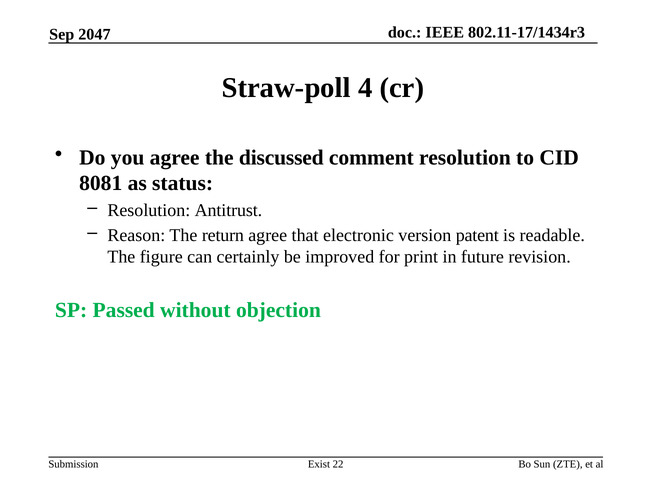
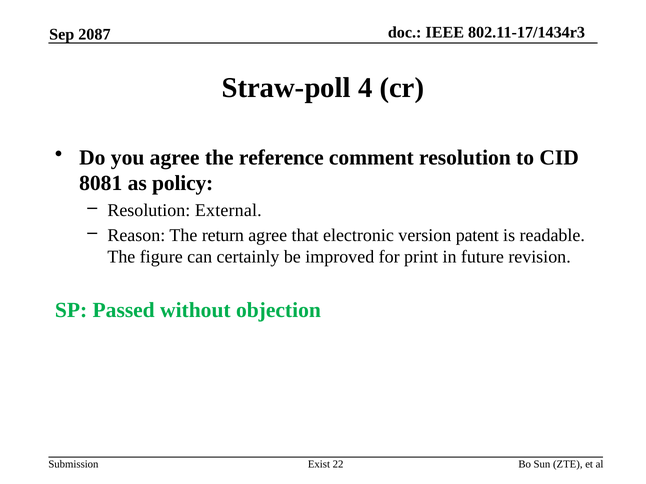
2047: 2047 -> 2087
discussed: discussed -> reference
status: status -> policy
Antitrust: Antitrust -> External
